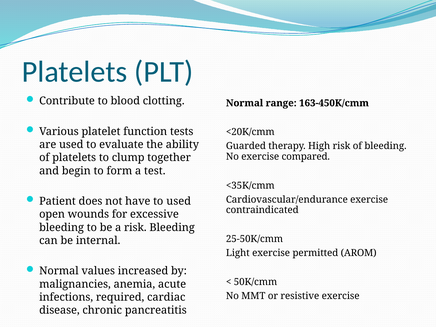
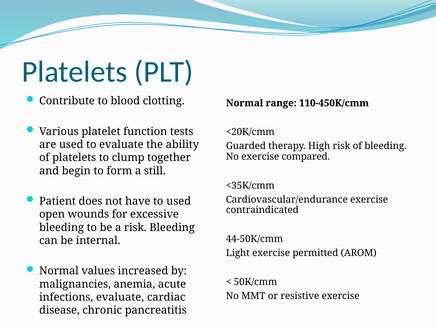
163-450K/cmm: 163-450K/cmm -> 110-450K/cmm
test: test -> still
25-50K/cmm: 25-50K/cmm -> 44-50K/cmm
infections required: required -> evaluate
